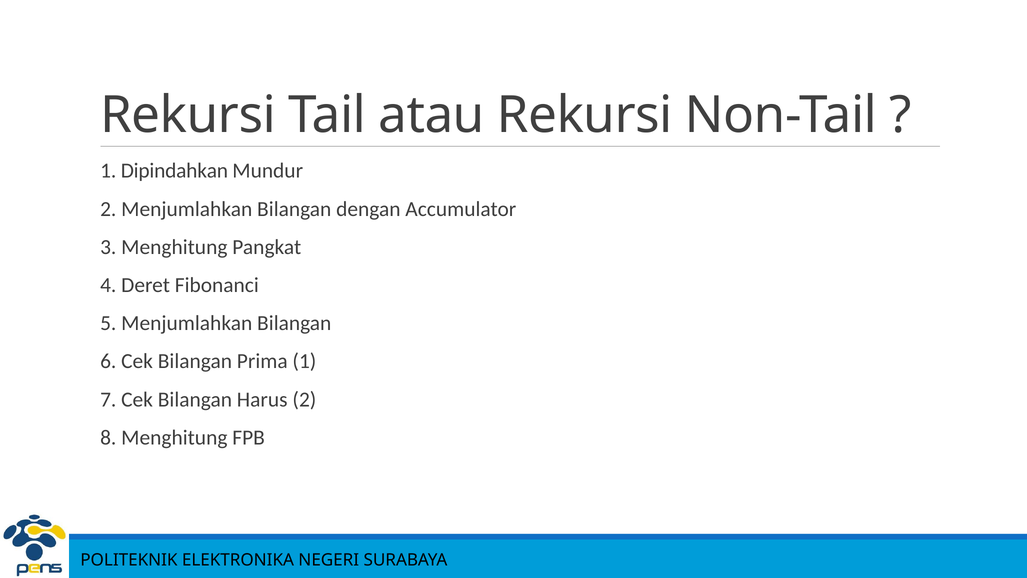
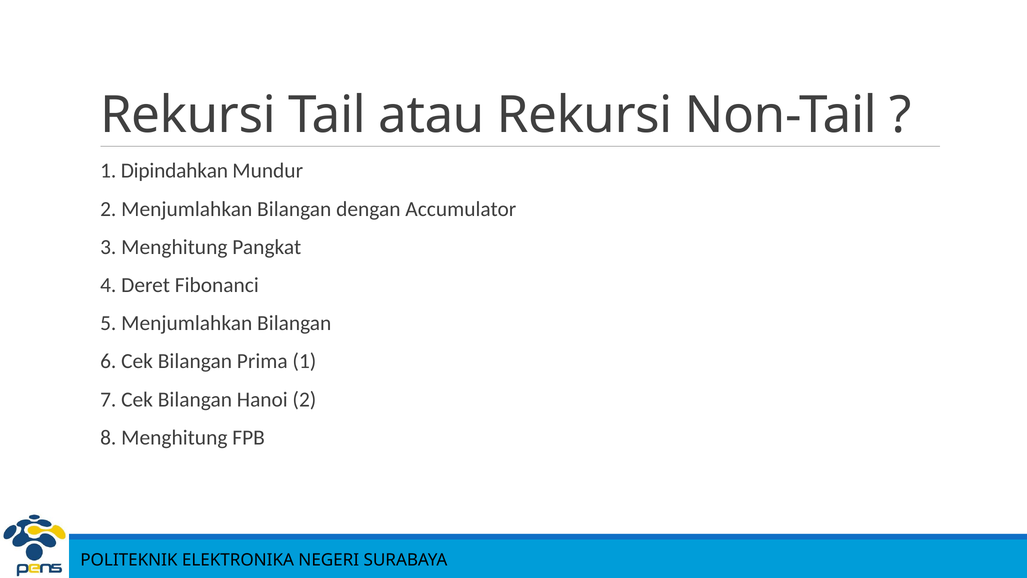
Harus: Harus -> Hanoi
